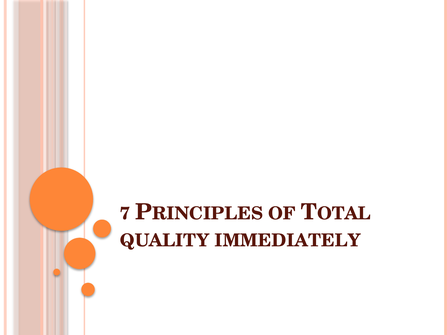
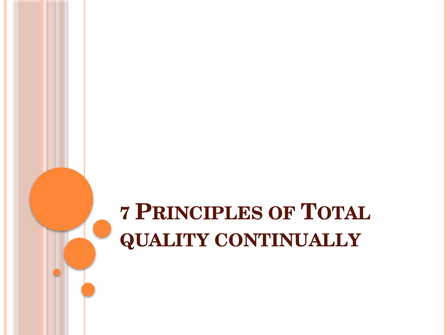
IMMEDIATELY: IMMEDIATELY -> CONTINUALLY
